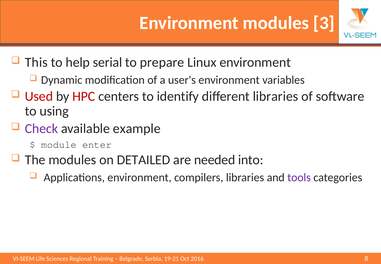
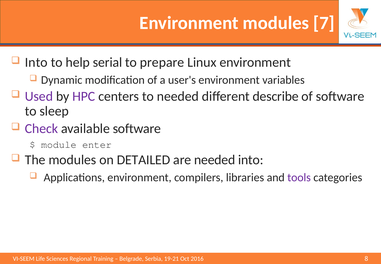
3: 3 -> 7
This at (36, 62): This -> Into
Used colour: red -> purple
HPC colour: red -> purple
to identify: identify -> needed
different libraries: libraries -> describe
using: using -> sleep
available example: example -> software
